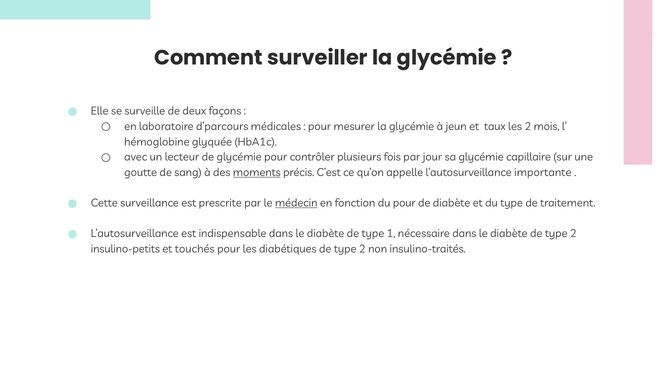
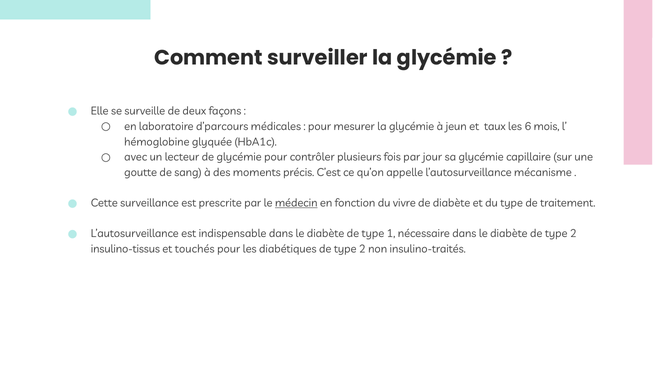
les 2: 2 -> 6
moments underline: present -> none
importante: importante -> mécanisme
du pour: pour -> vivre
insulino-petits: insulino-petits -> insulino-tissus
